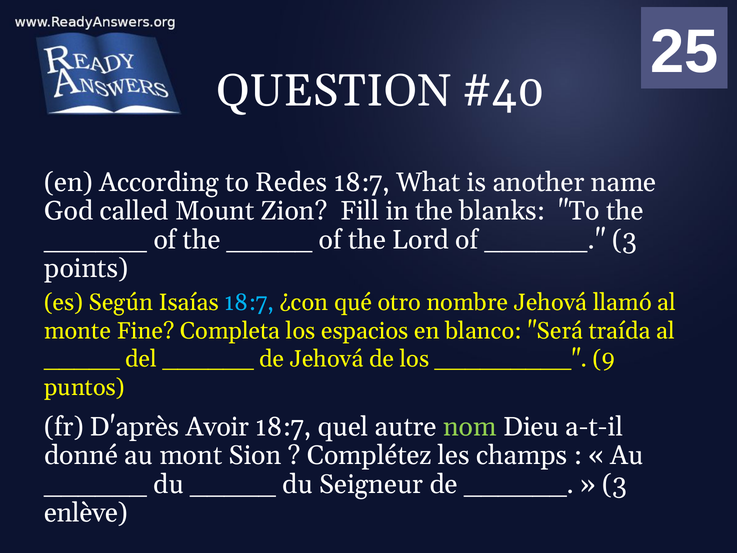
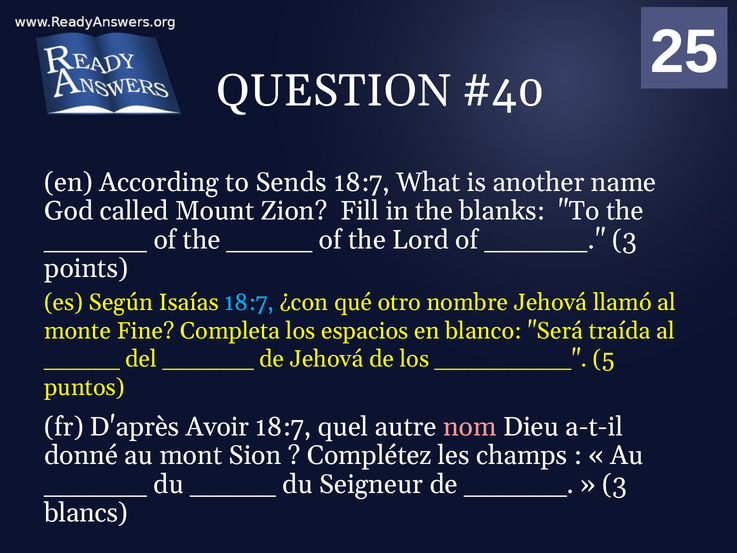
Redes: Redes -> Sends
9: 9 -> 5
nom colour: light green -> pink
enlève: enlève -> blancs
